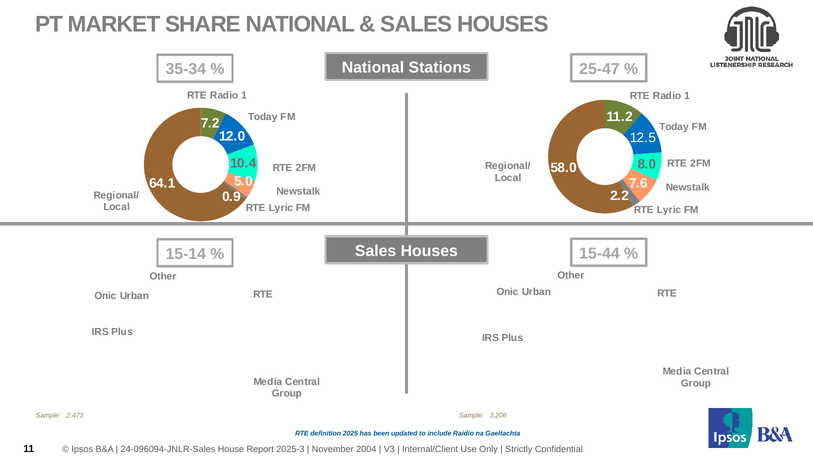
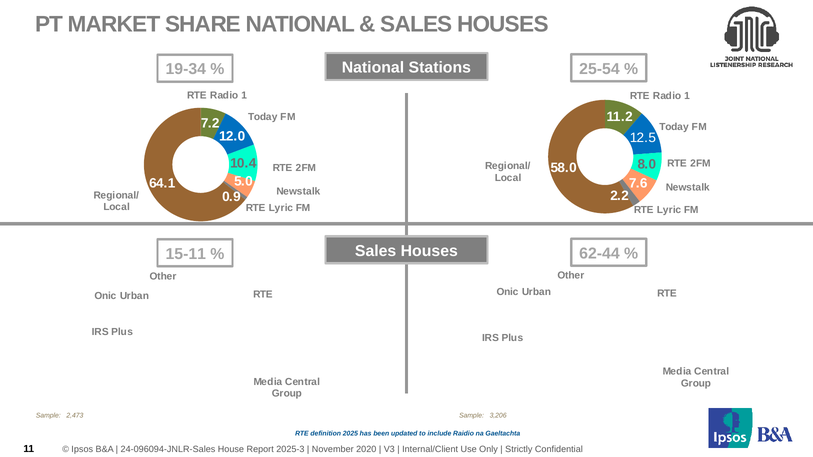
35-34: 35-34 -> 19-34
25-47: 25-47 -> 25-54
15-14: 15-14 -> 15-11
15-44: 15-44 -> 62-44
2004: 2004 -> 2020
